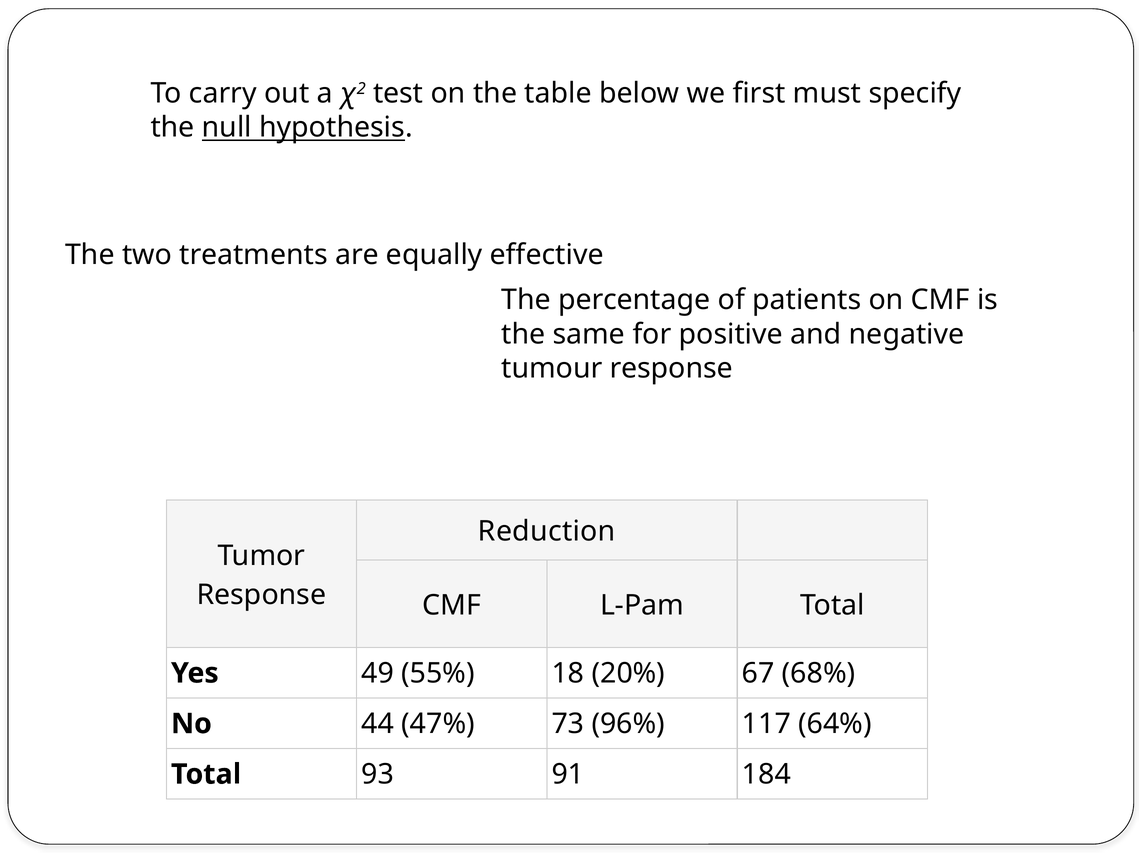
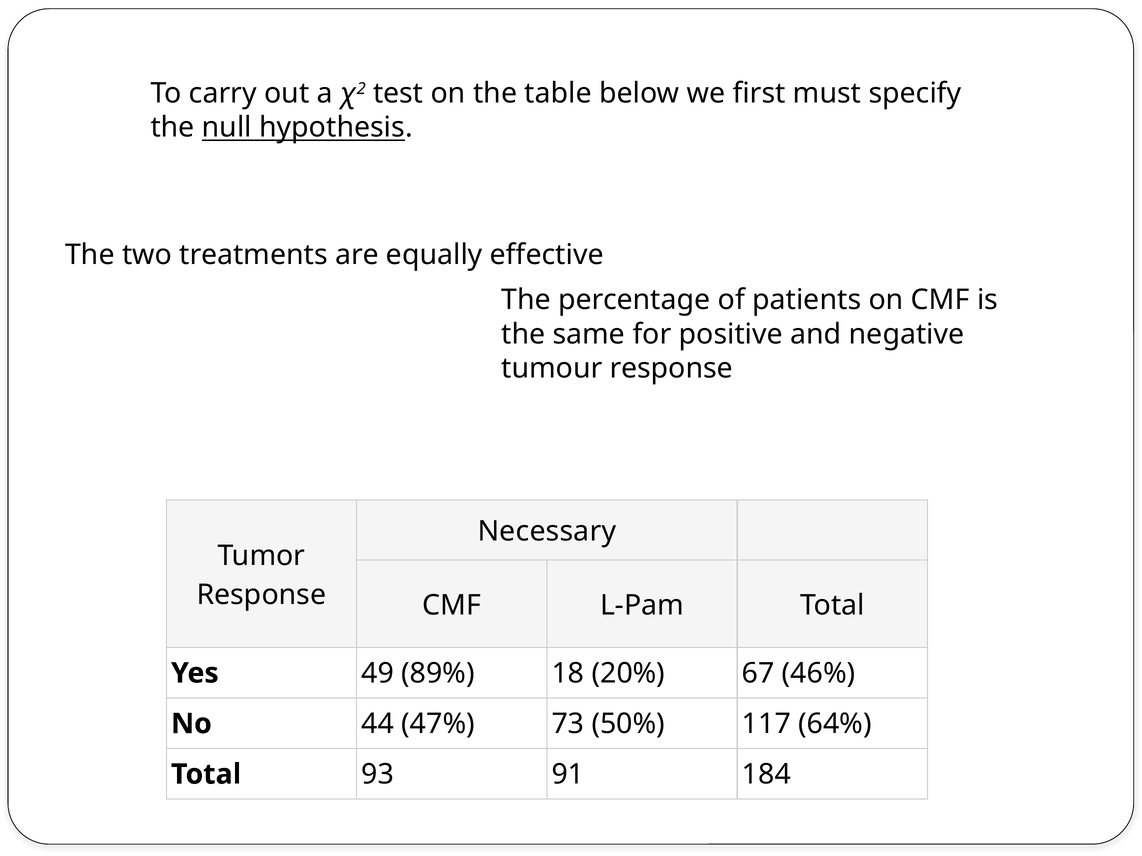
Reduction: Reduction -> Necessary
55%: 55% -> 89%
68%: 68% -> 46%
96%: 96% -> 50%
